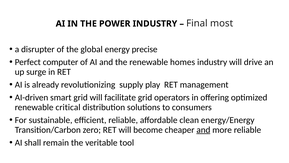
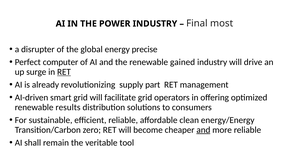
homes: homes -> gained
RET at (64, 72) underline: none -> present
play: play -> part
critical: critical -> results
